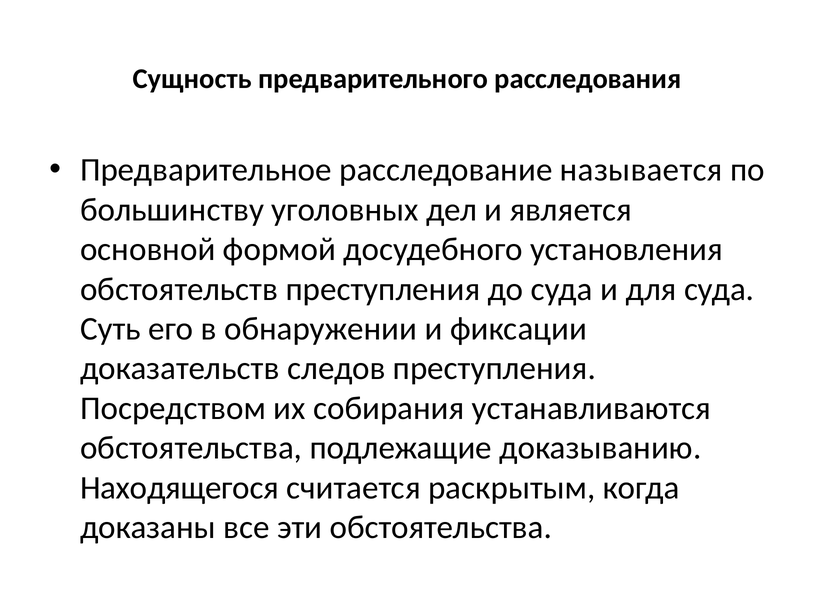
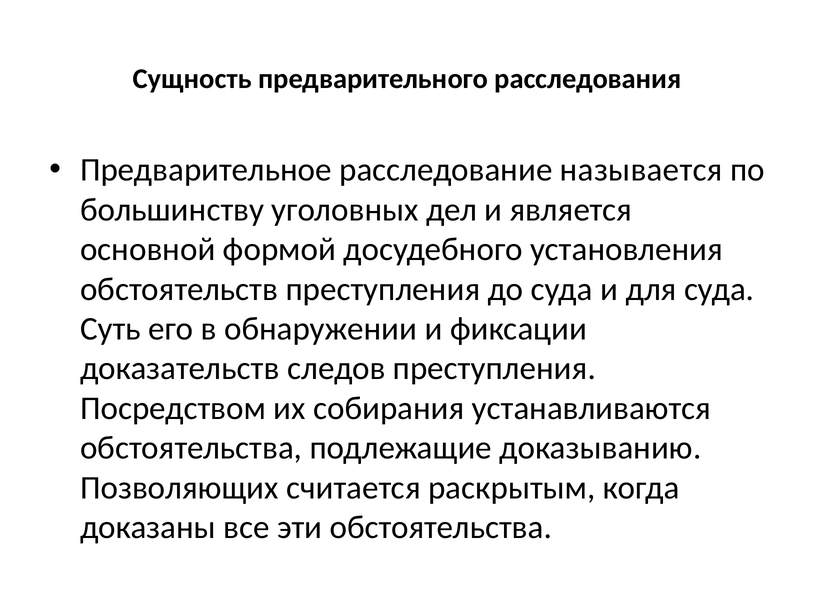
Находящегося: Находящегося -> Позволяющих
